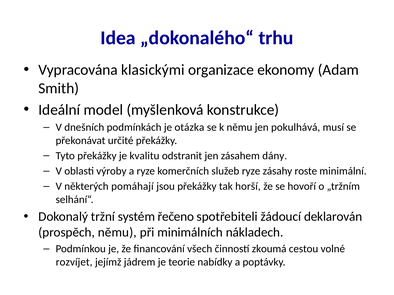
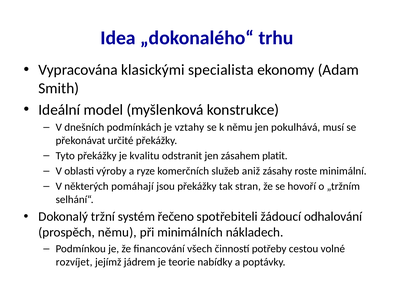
organizace: organizace -> specialista
otázka: otázka -> vztahy
dány: dány -> platit
služeb ryze: ryze -> aniž
horší: horší -> stran
deklarován: deklarován -> odhalování
zkoumá: zkoumá -> potřeby
